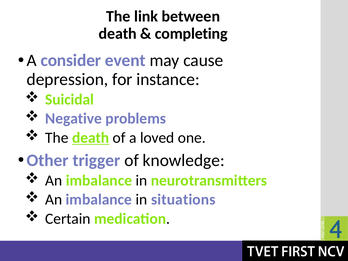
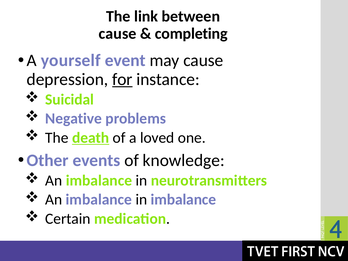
death at (118, 34): death -> cause
consider: consider -> yourself
for underline: none -> present
trigger: trigger -> events
in situations: situations -> imbalance
